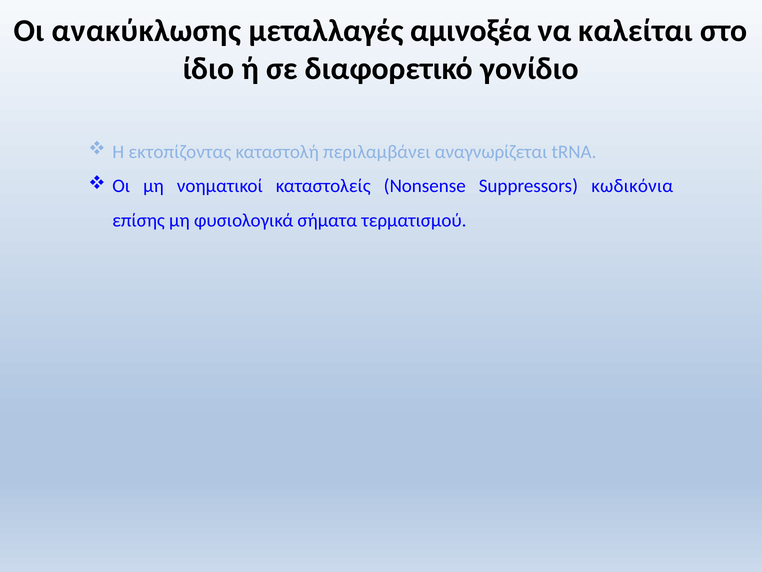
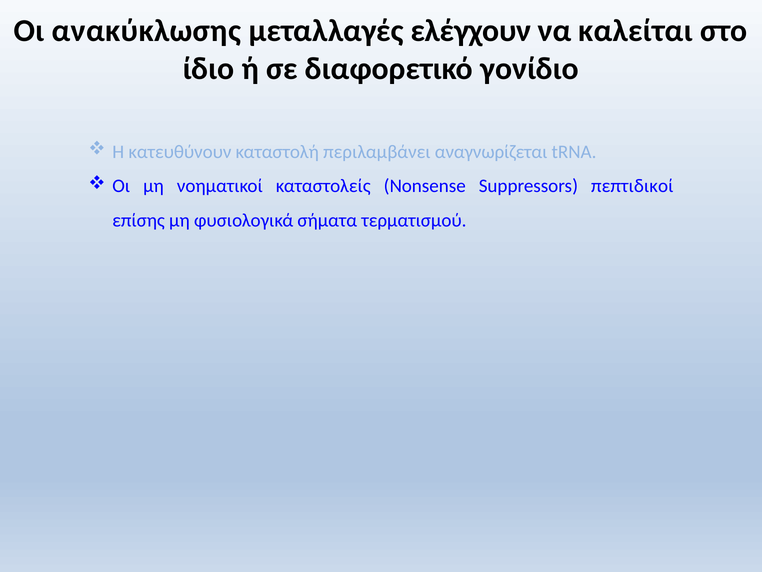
αμινοξέα: αμινοξέα -> ελέγχουν
εκτοπίζοντας: εκτοπίζοντας -> κατευθύνουν
κωδικόνια: κωδικόνια -> πεπτιδικοί
